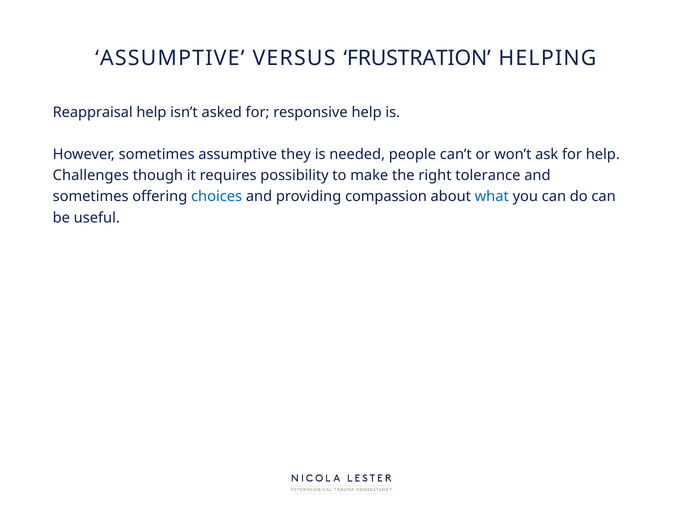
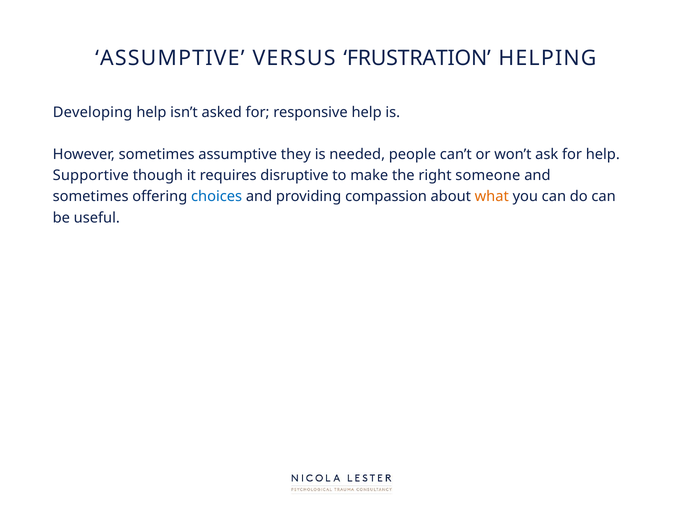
Reappraisal: Reappraisal -> Developing
Challenges: Challenges -> Supportive
possibility: possibility -> disruptive
tolerance: tolerance -> someone
what colour: blue -> orange
